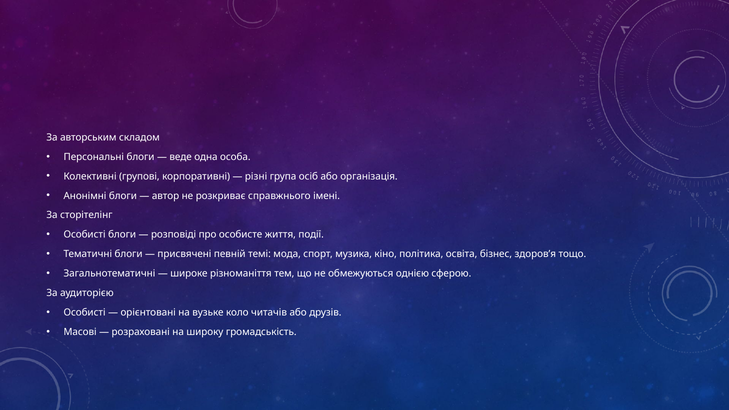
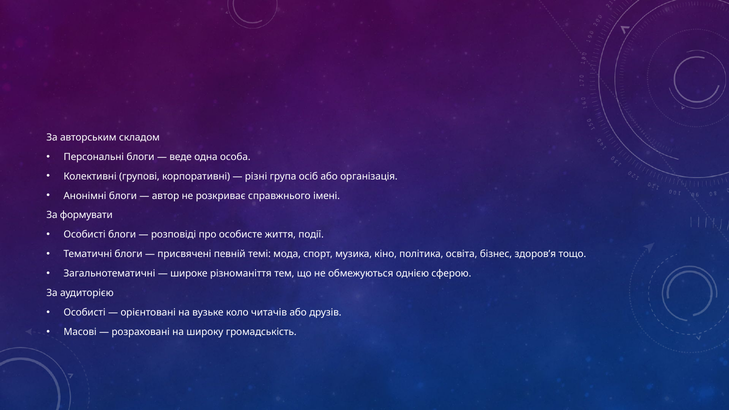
сторітелінг: сторітелінг -> формувати
